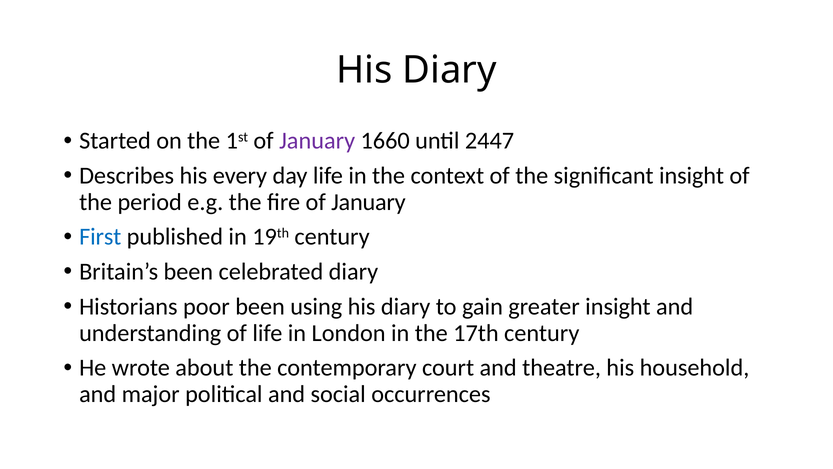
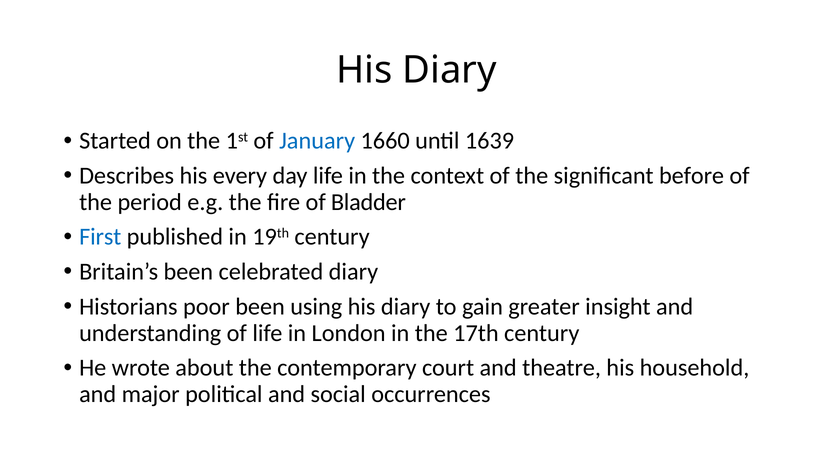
January at (317, 141) colour: purple -> blue
2447: 2447 -> 1639
significant insight: insight -> before
fire of January: January -> Bladder
